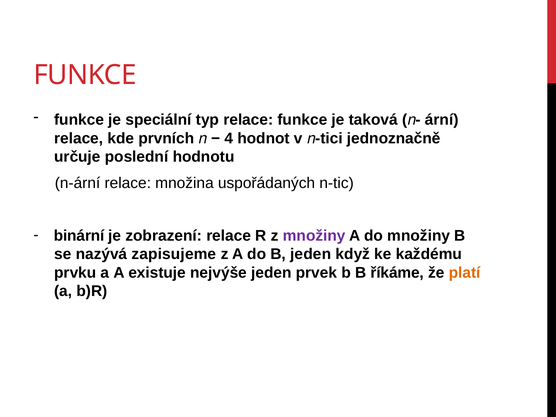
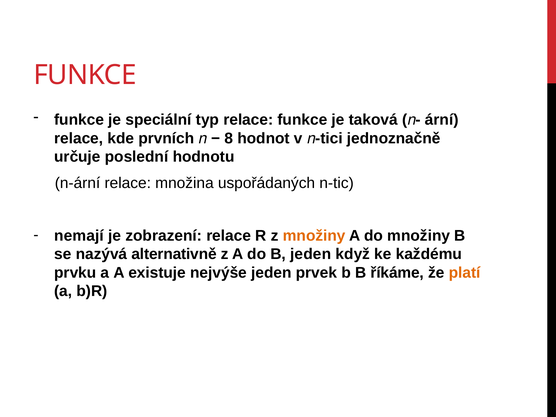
4: 4 -> 8
binární: binární -> nemají
množiny at (314, 236) colour: purple -> orange
zapisujeme: zapisujeme -> alternativně
